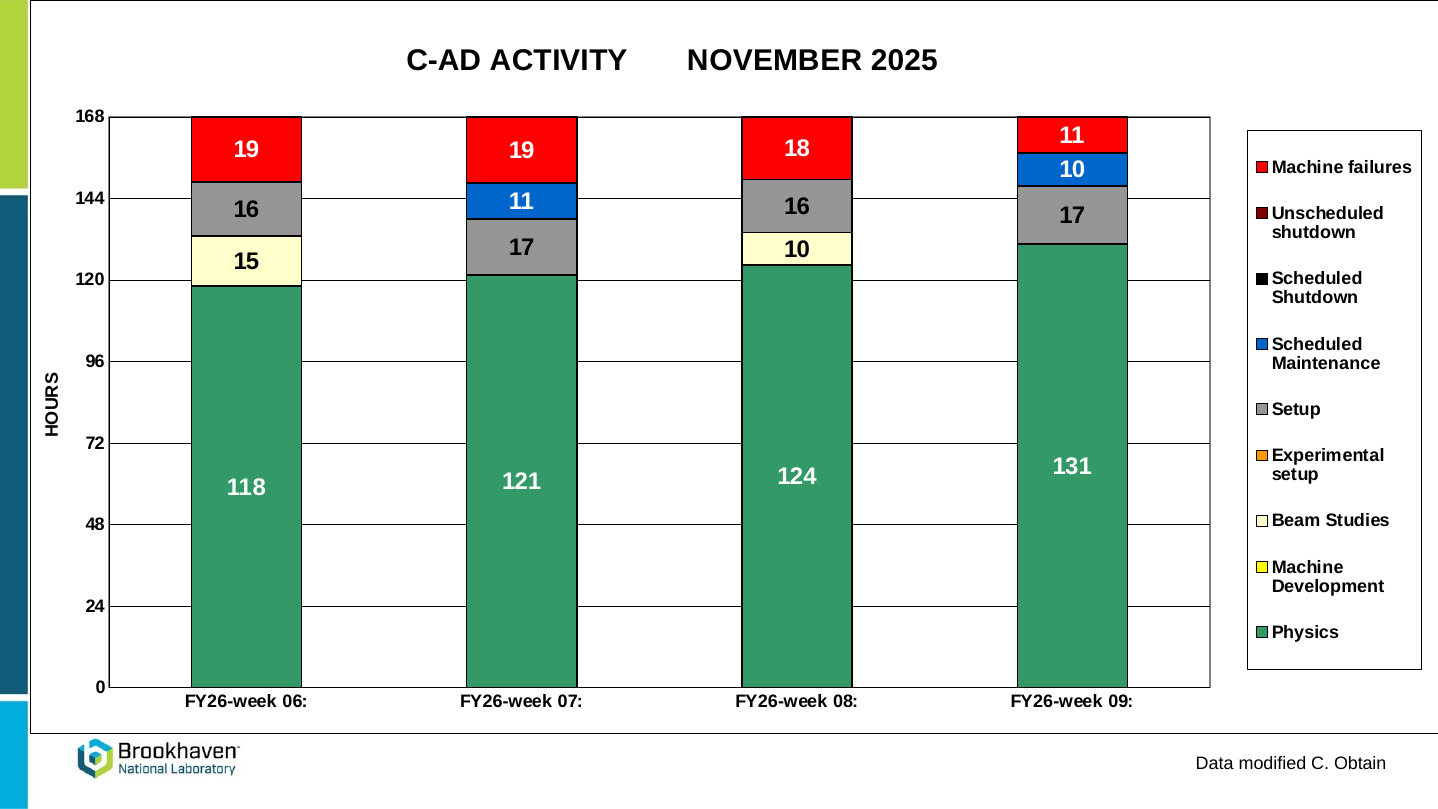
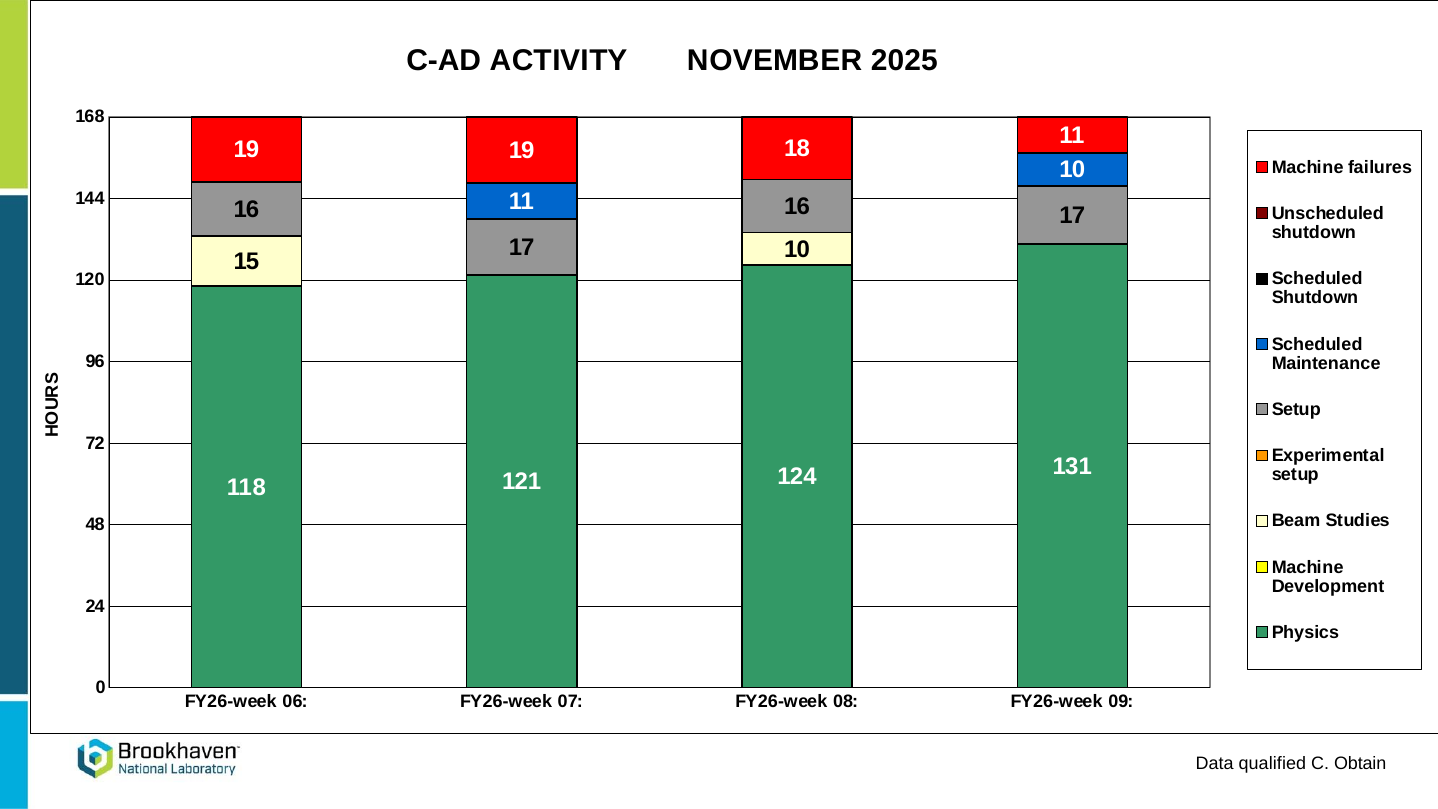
modified: modified -> qualified
